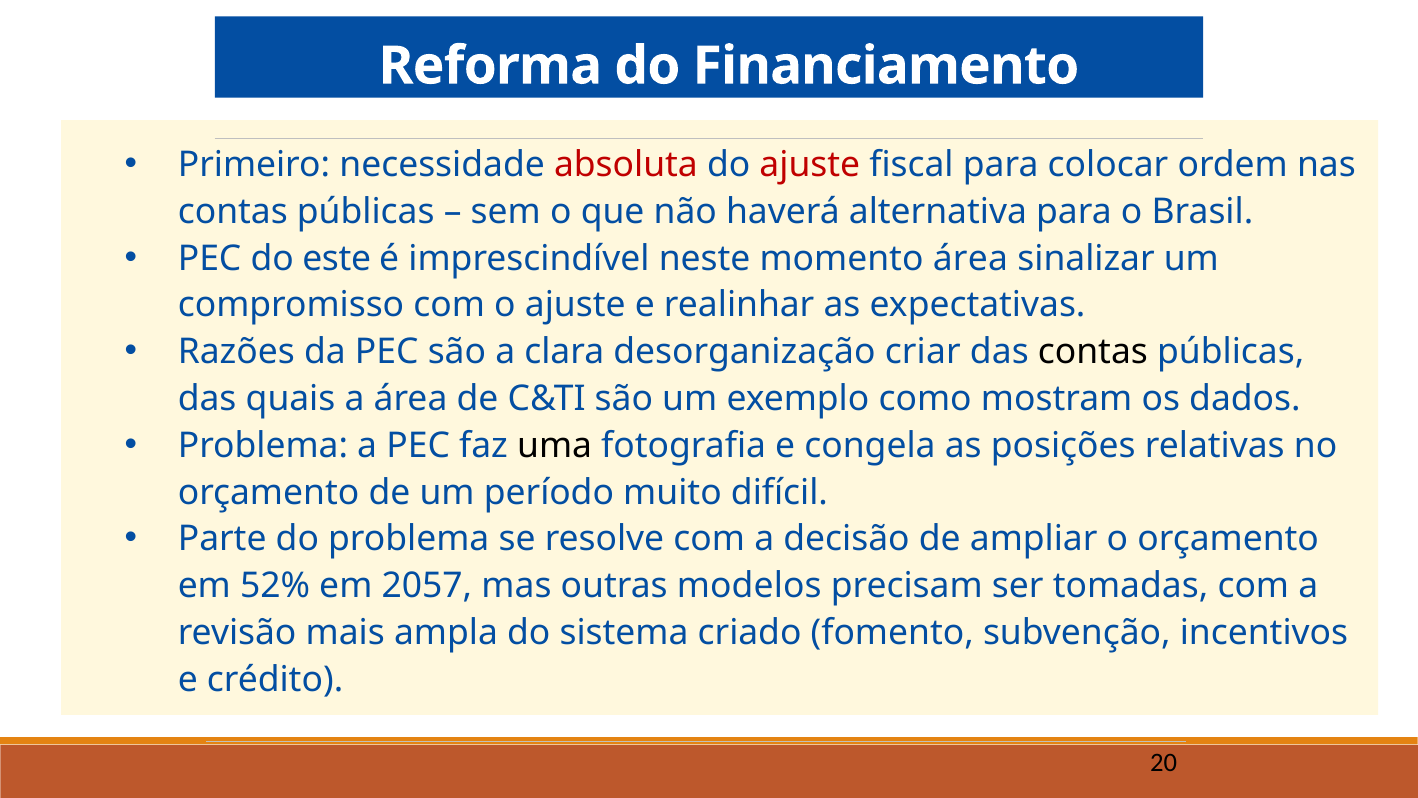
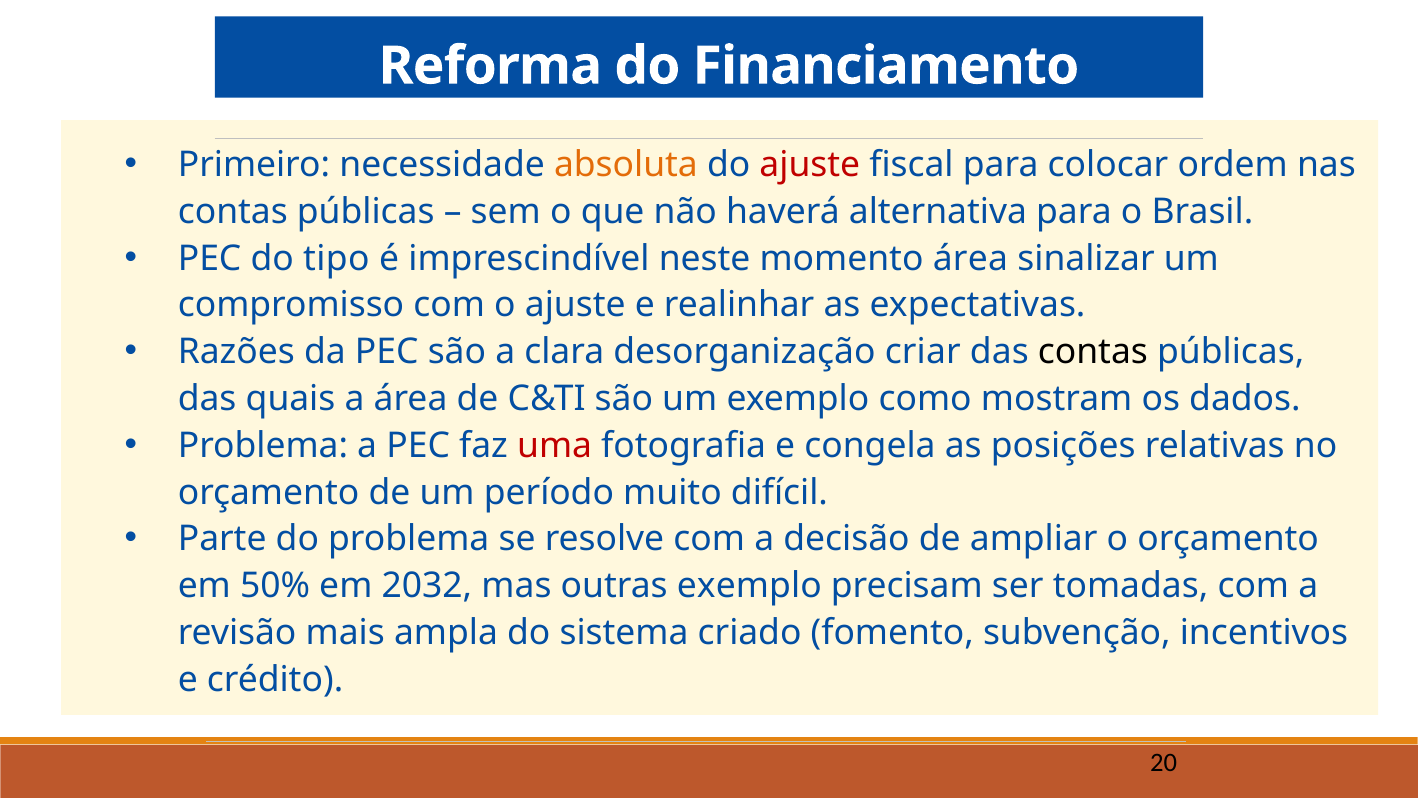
absoluta colour: red -> orange
este: este -> tipo
uma colour: black -> red
52%: 52% -> 50%
2057: 2057 -> 2032
outras modelos: modelos -> exemplo
